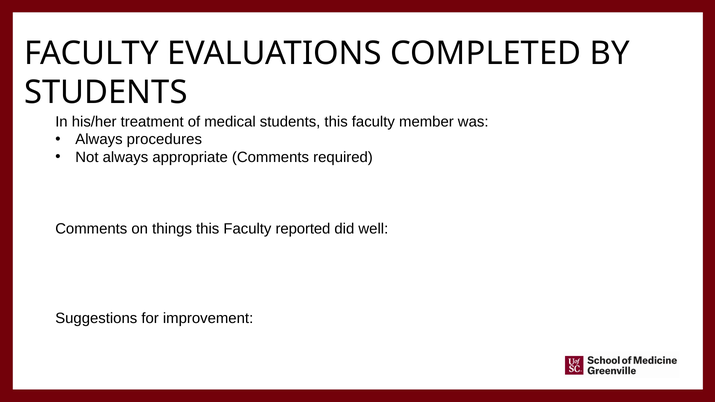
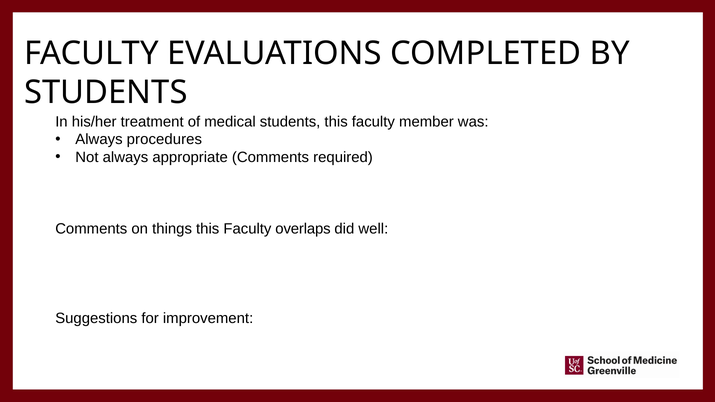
reported: reported -> overlaps
